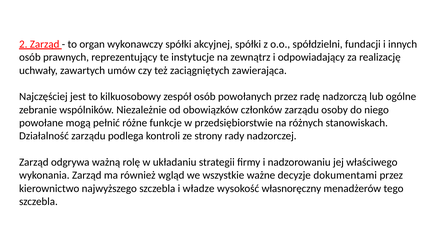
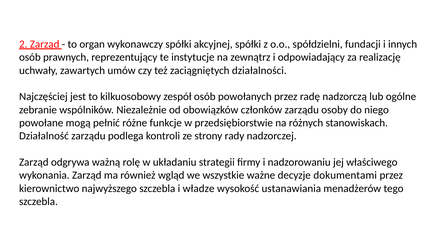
zawierająca: zawierająca -> działalności
własnoręczny: własnoręczny -> ustanawiania
